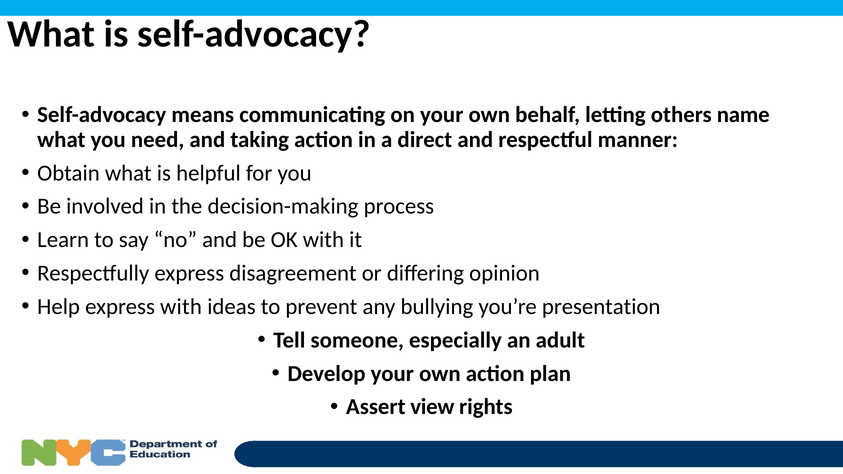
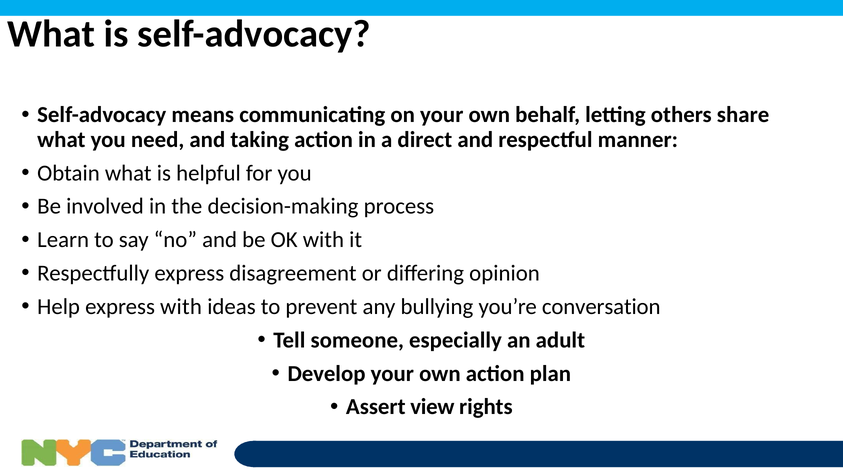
name: name -> share
presentation: presentation -> conversation
